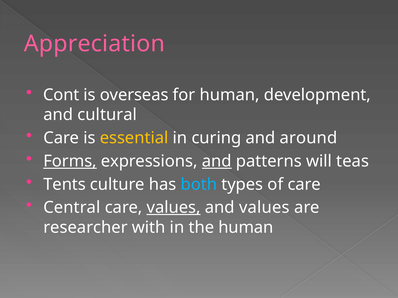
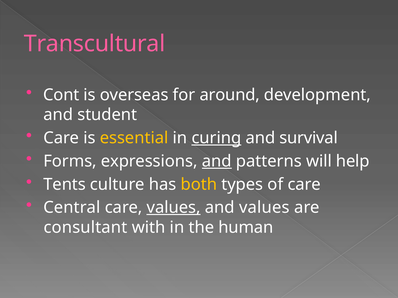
Appreciation: Appreciation -> Transcultural
for human: human -> around
cultural: cultural -> student
curing underline: none -> present
around: around -> survival
Forms underline: present -> none
teas: teas -> help
both colour: light blue -> yellow
researcher: researcher -> consultant
